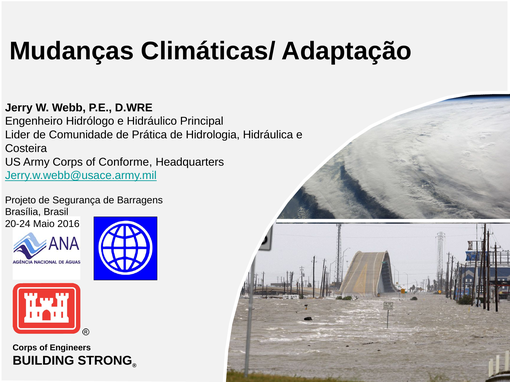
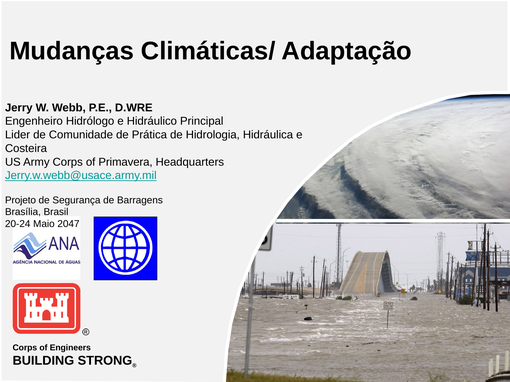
Conforme: Conforme -> Primavera
2016: 2016 -> 2047
